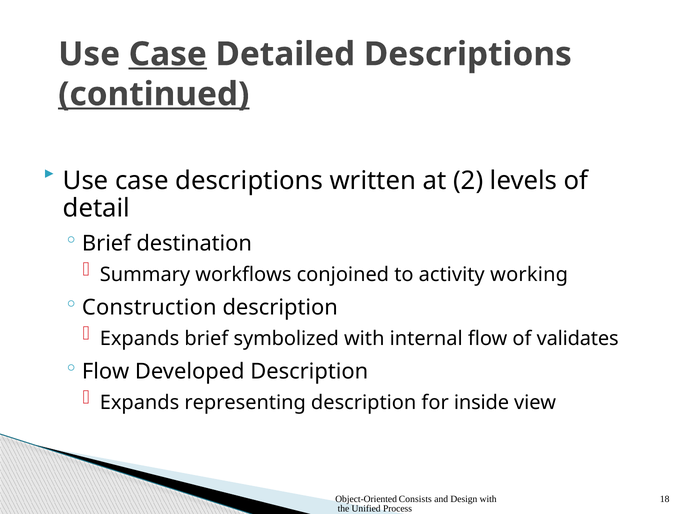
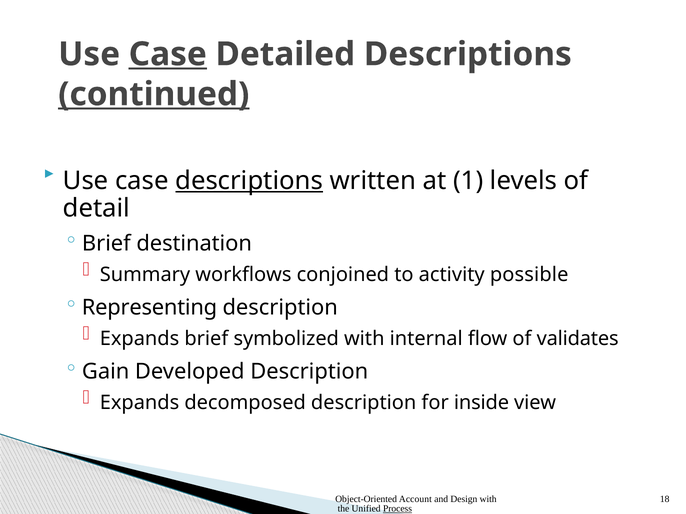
descriptions at (249, 181) underline: none -> present
2: 2 -> 1
working: working -> possible
Construction: Construction -> Representing
Flow at (106, 372): Flow -> Gain
representing: representing -> decomposed
Consists: Consists -> Account
Process underline: none -> present
